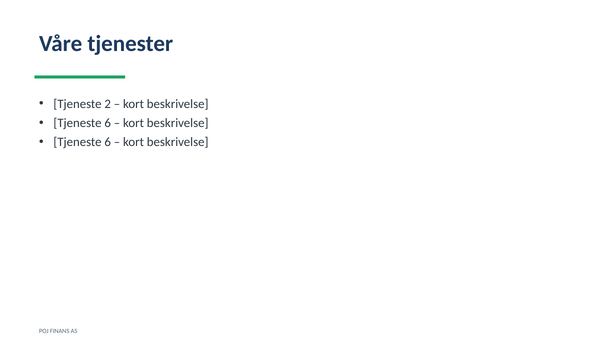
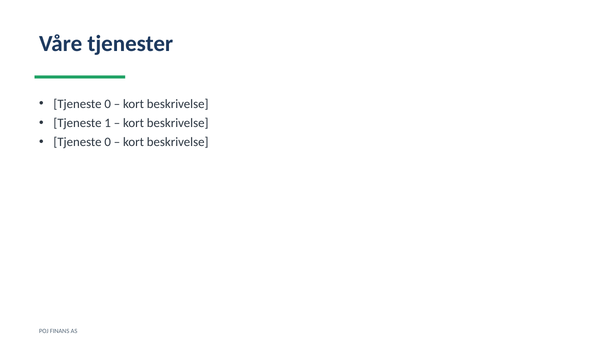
2 at (108, 104): 2 -> 0
6 at (108, 123): 6 -> 1
6 at (108, 142): 6 -> 0
